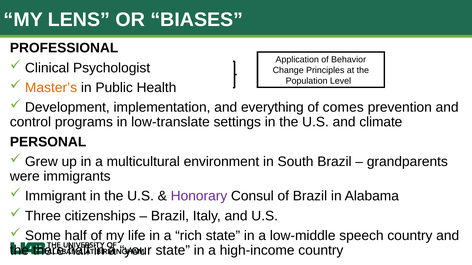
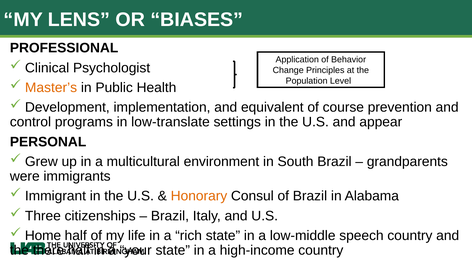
everything: everything -> equivalent
comes: comes -> course
climate: climate -> appear
Honorary colour: purple -> orange
Some: Some -> Home
